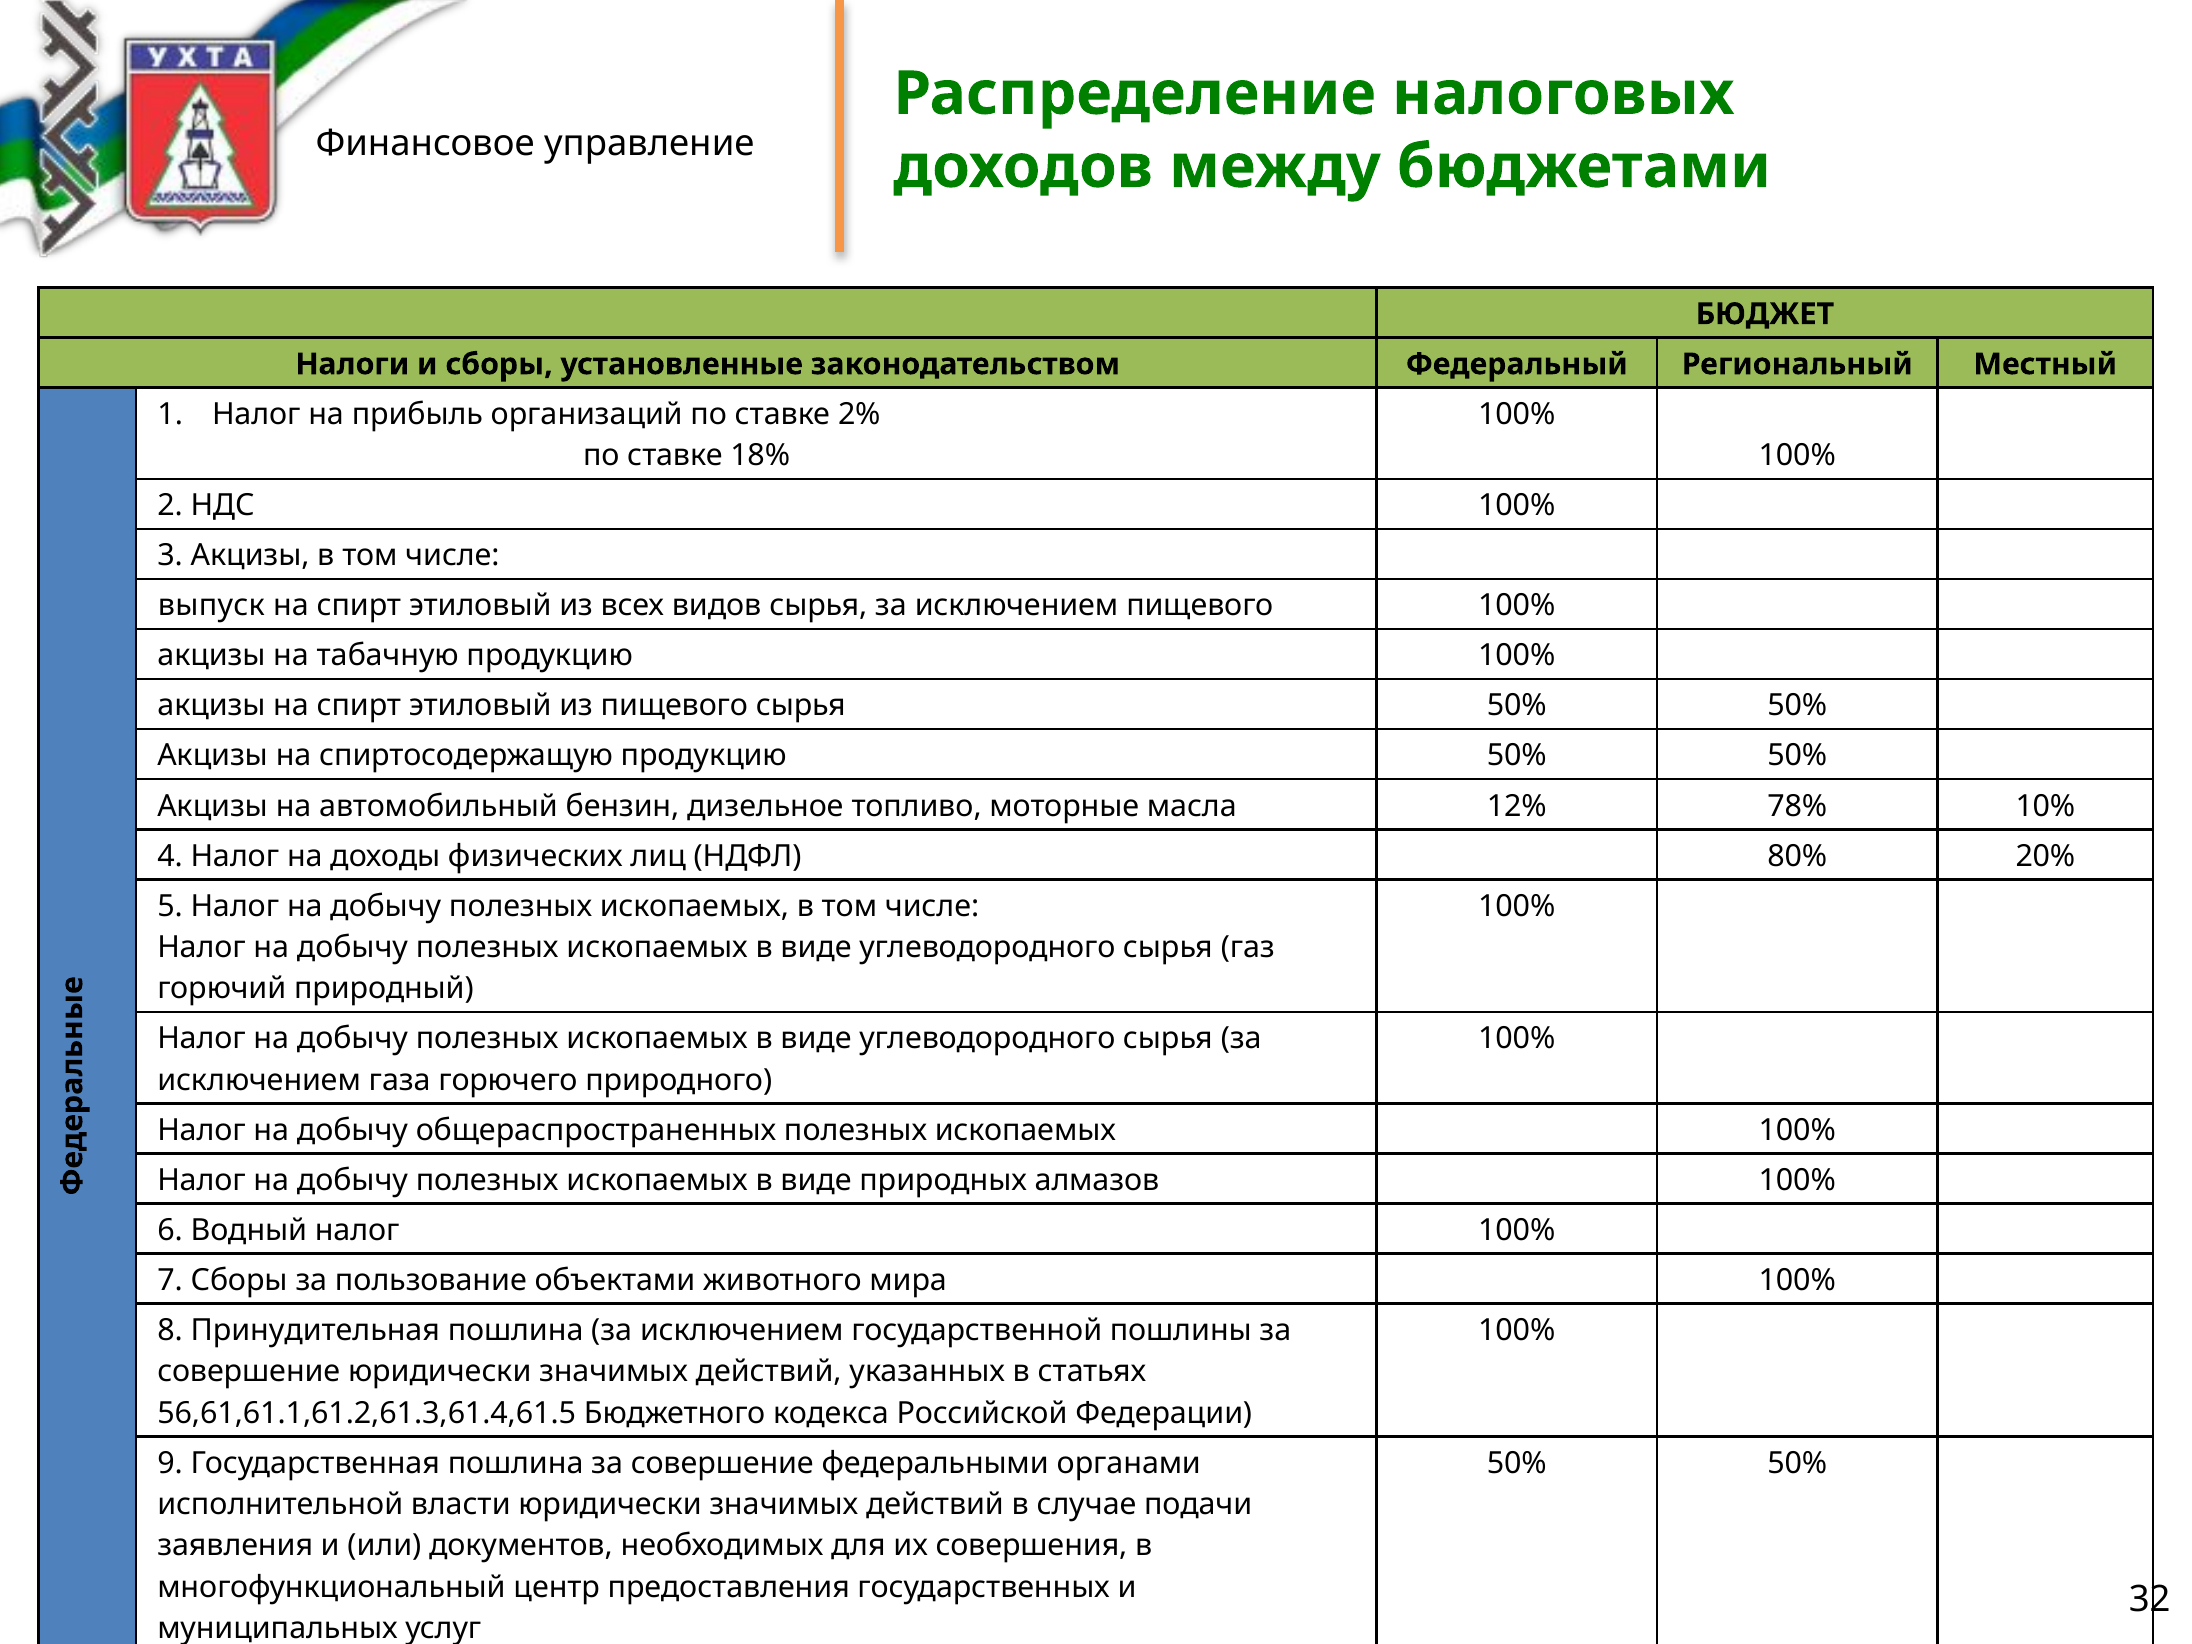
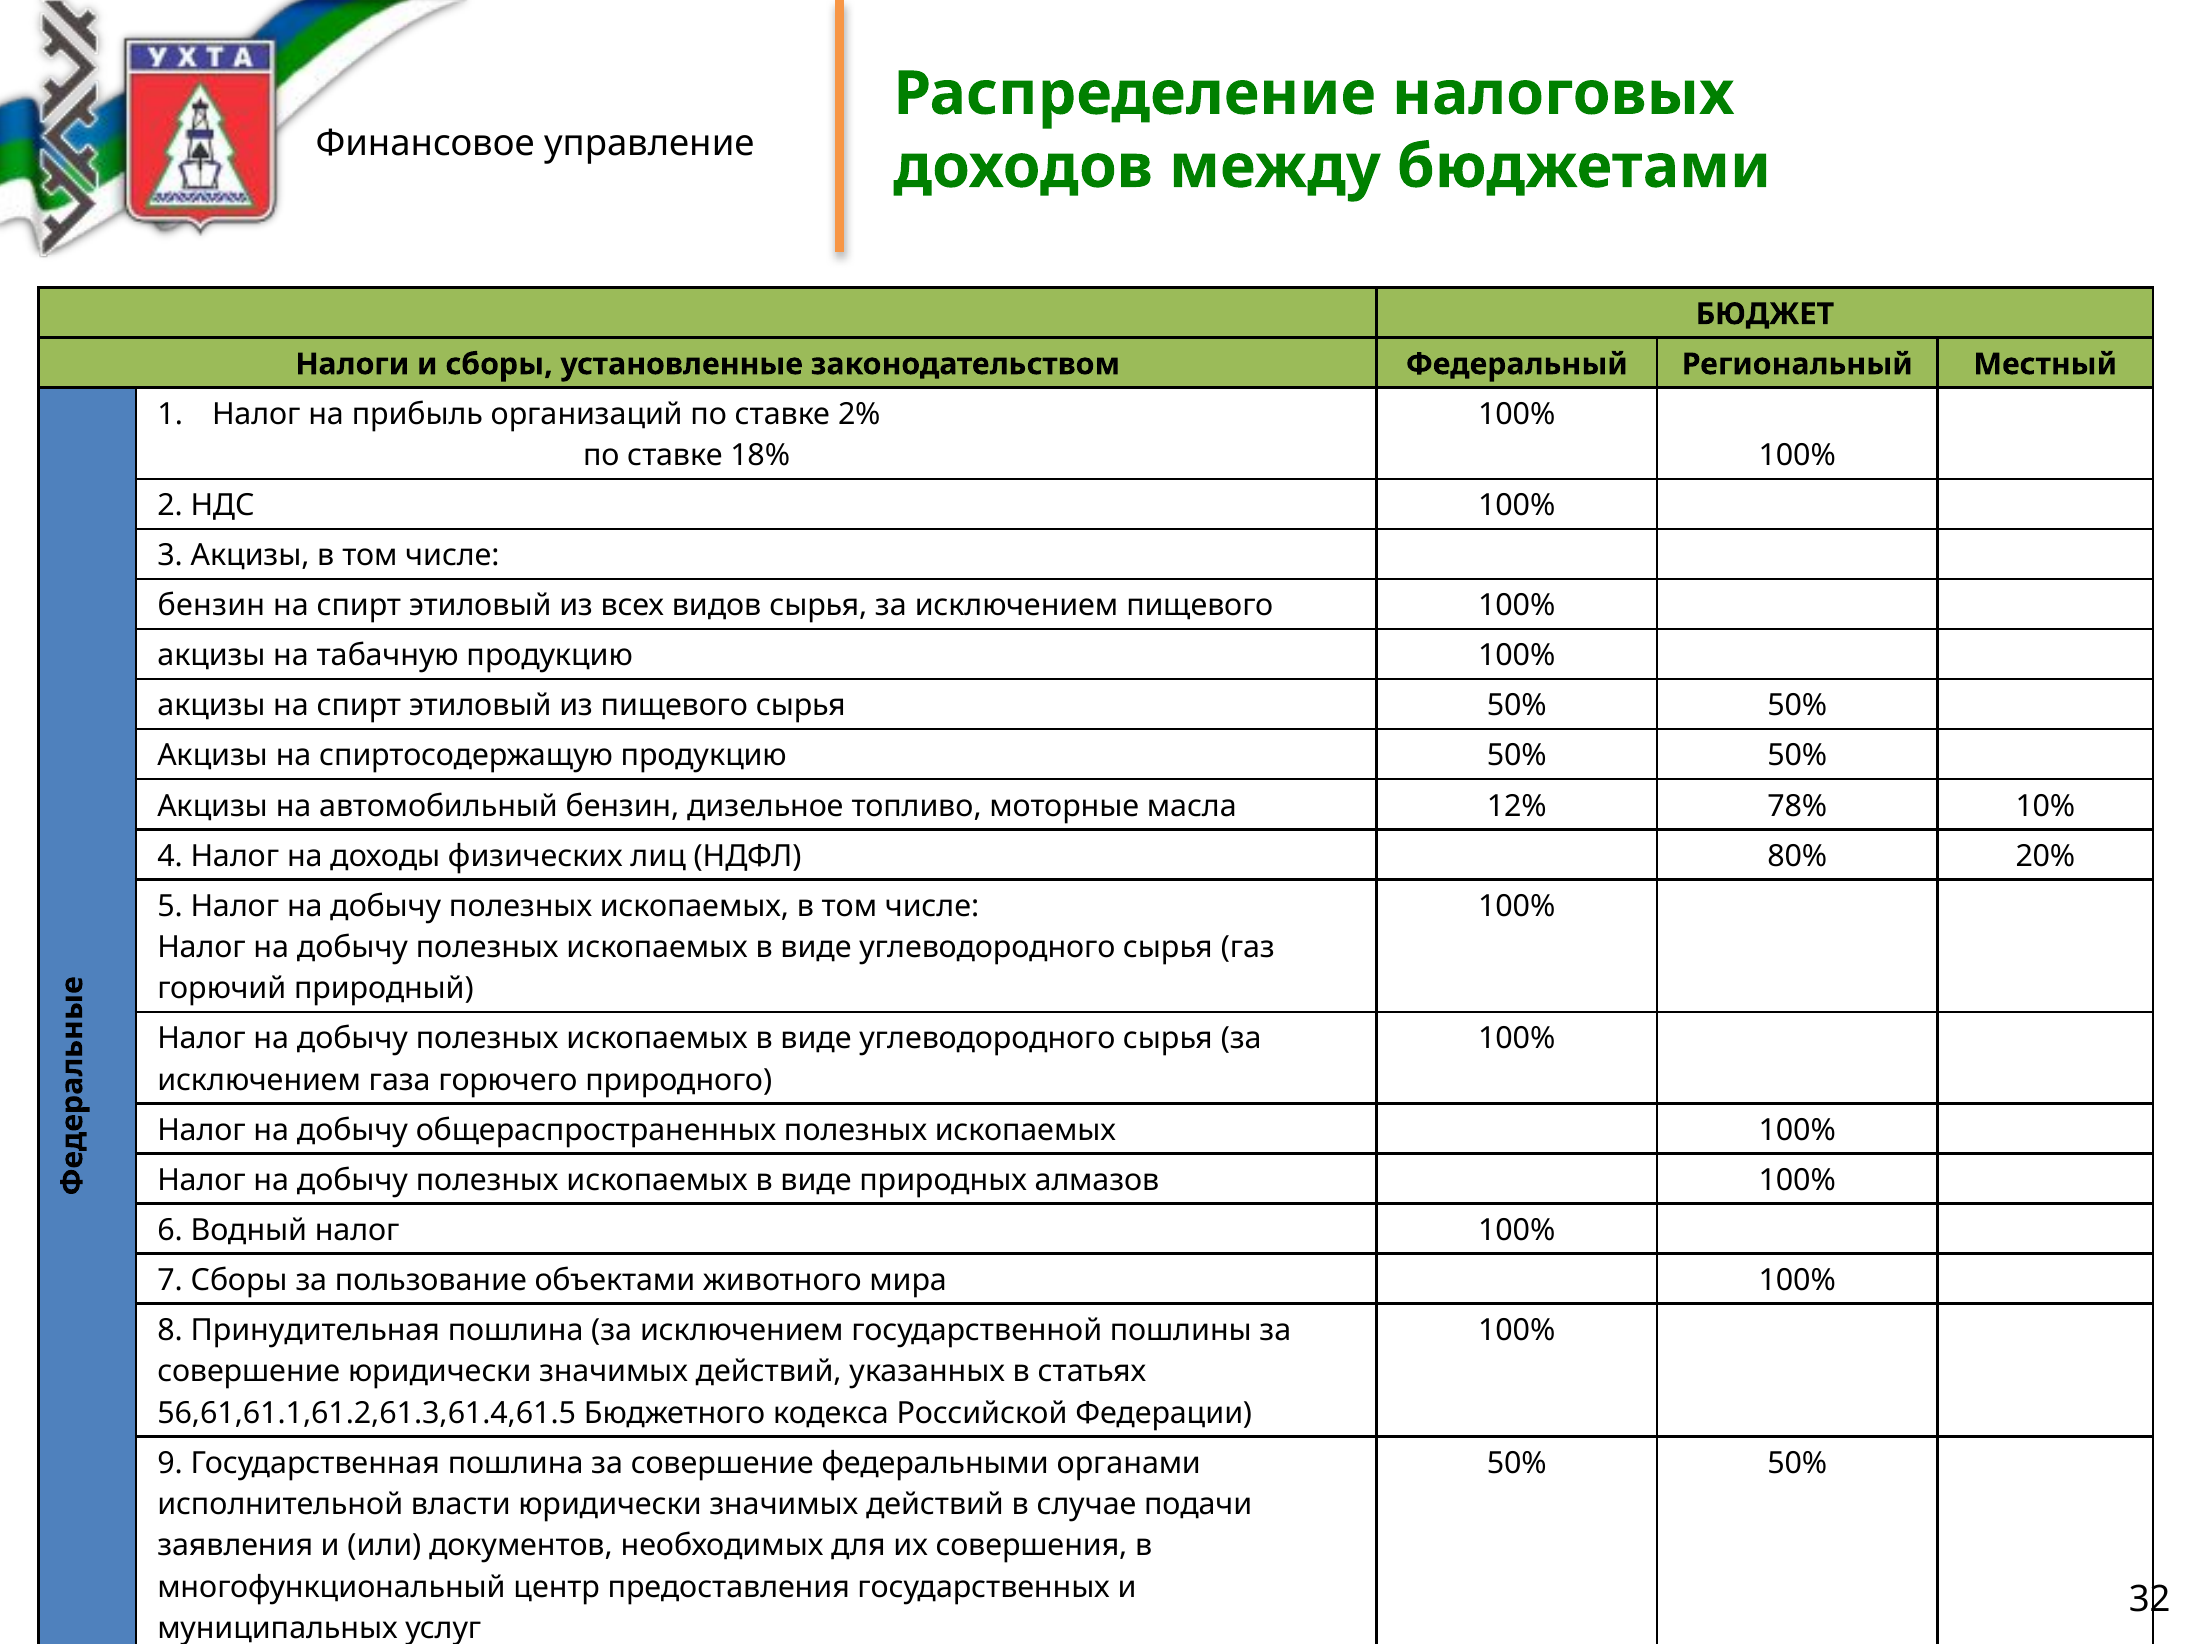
выпуск at (211, 606): выпуск -> бензин
